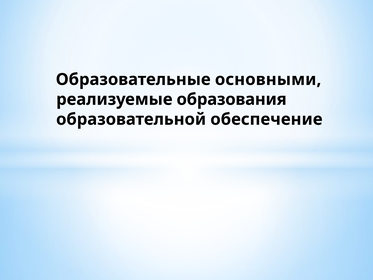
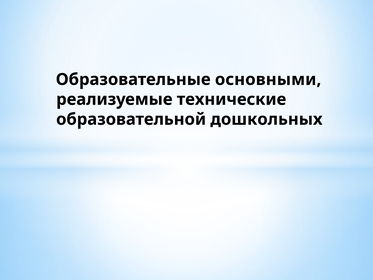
образования: образования -> технические
обеспечение: обеспечение -> дошкольных
